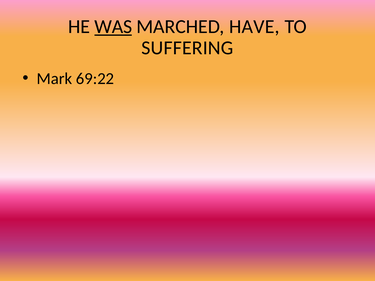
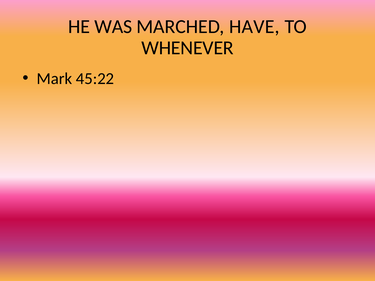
WAS underline: present -> none
SUFFERING: SUFFERING -> WHENEVER
69:22: 69:22 -> 45:22
